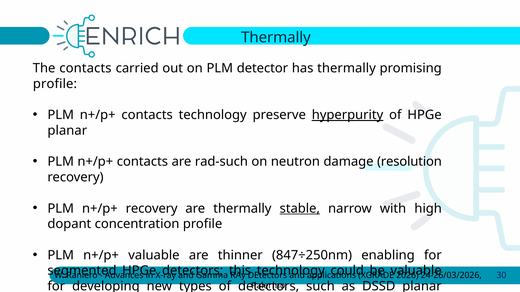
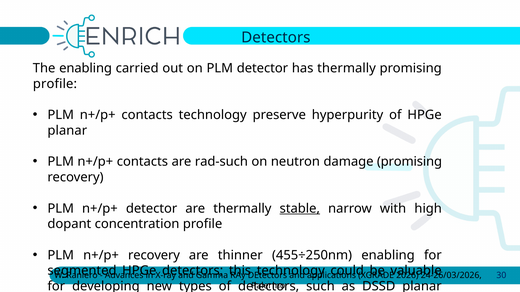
Thermally at (276, 38): Thermally -> Detectors
The contacts: contacts -> enabling
hyperpurity underline: present -> none
damage resolution: resolution -> promising
n+/p+ recovery: recovery -> detector
n+/p+ valuable: valuable -> recovery
847÷250nm: 847÷250nm -> 455÷250nm
